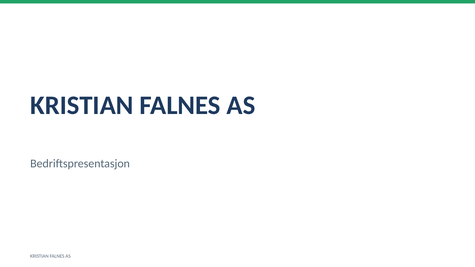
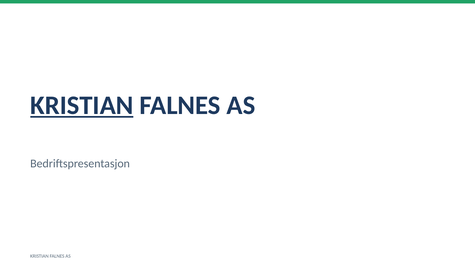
KRISTIAN at (82, 105) underline: none -> present
